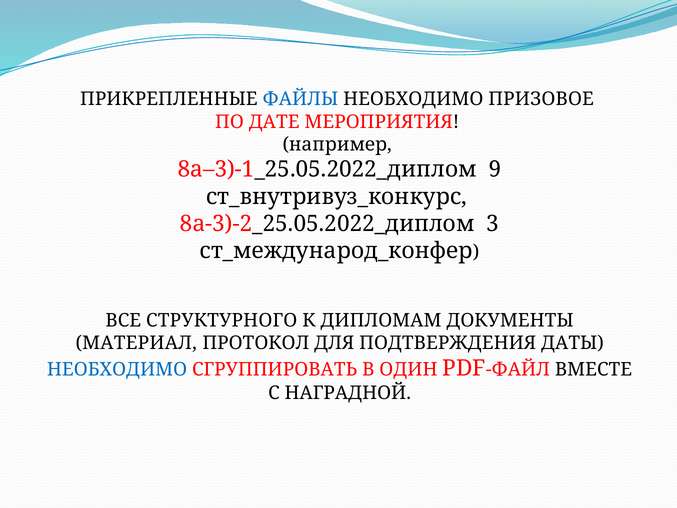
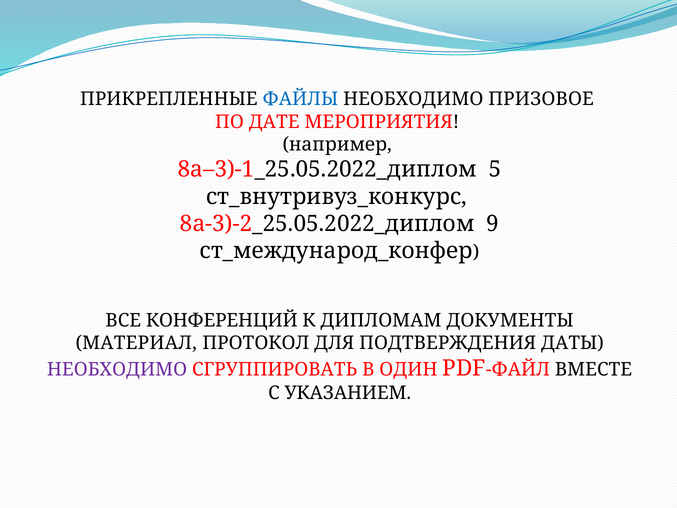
9: 9 -> 5
3: 3 -> 9
СТРУКТУРНОГО: СТРУКТУРНОГО -> КОНФЕРЕНЦИЙ
НЕОБХОДИМО at (117, 369) colour: blue -> purple
НАГРАДНОЙ: НАГРАДНОЙ -> УКАЗАНИЕМ
